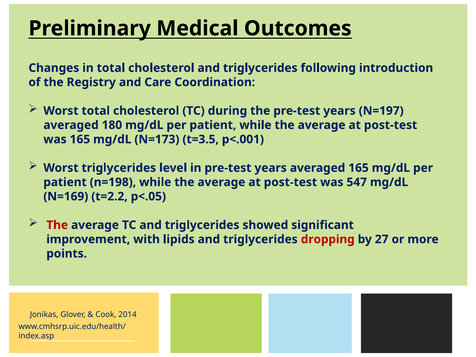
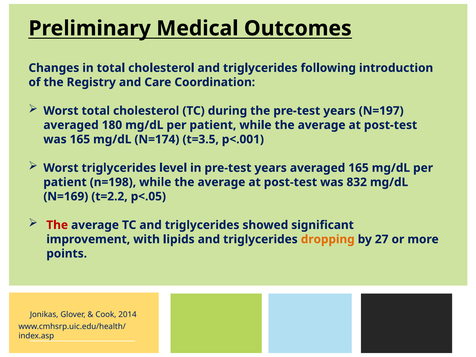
N=173: N=173 -> N=174
547: 547 -> 832
dropping colour: red -> orange
